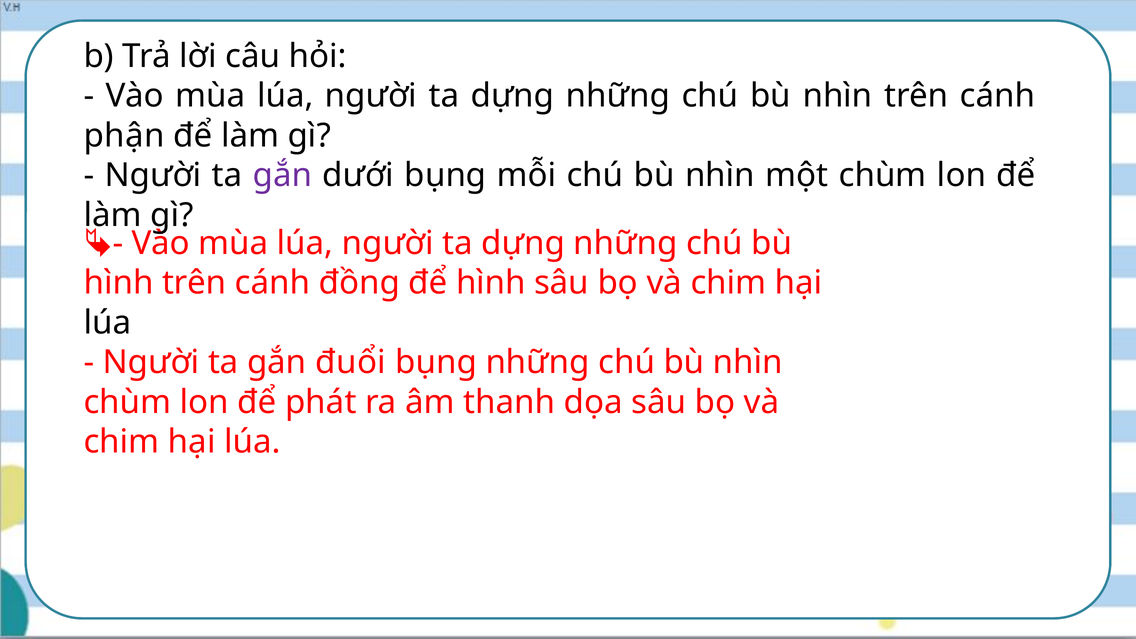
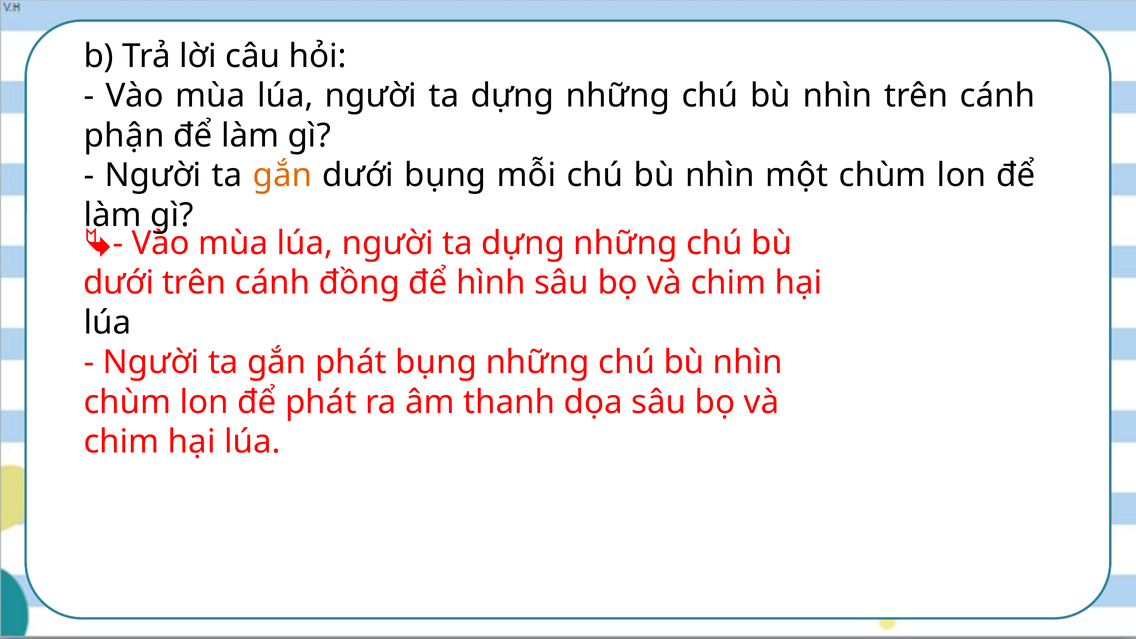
gắn at (282, 175) colour: purple -> orange
hình at (119, 283): hình -> dưới
gắn đuổi: đuổi -> phát
